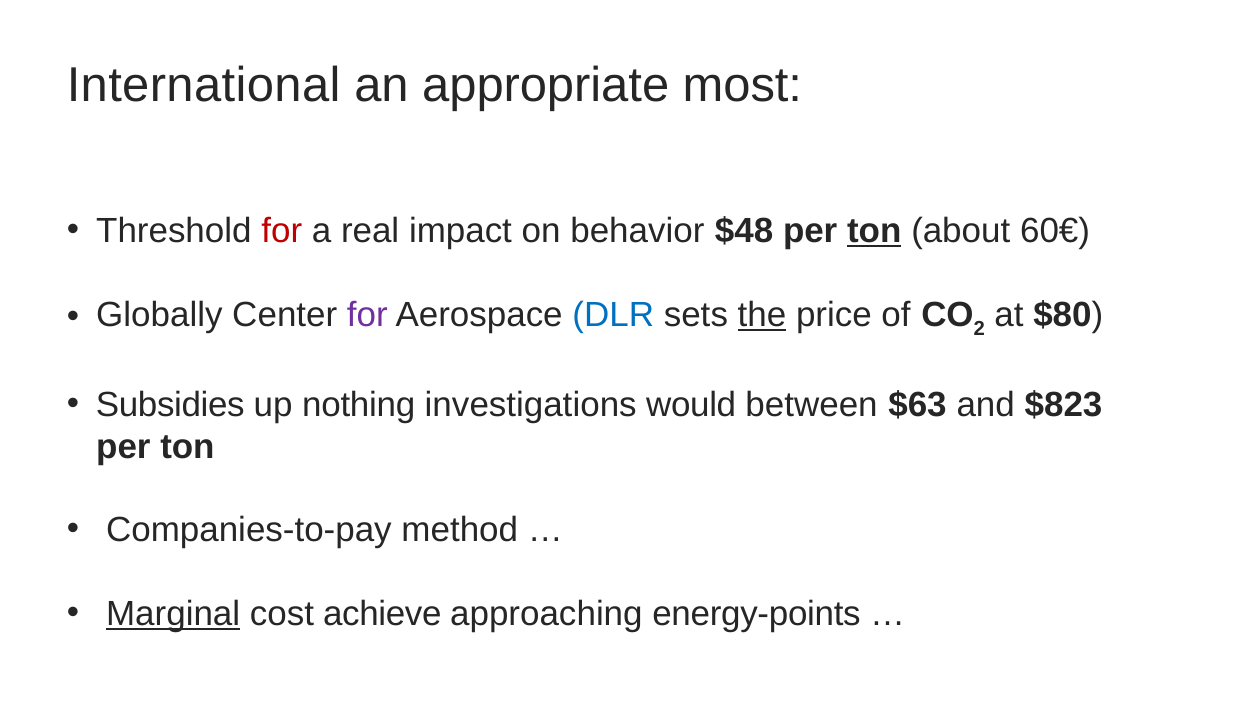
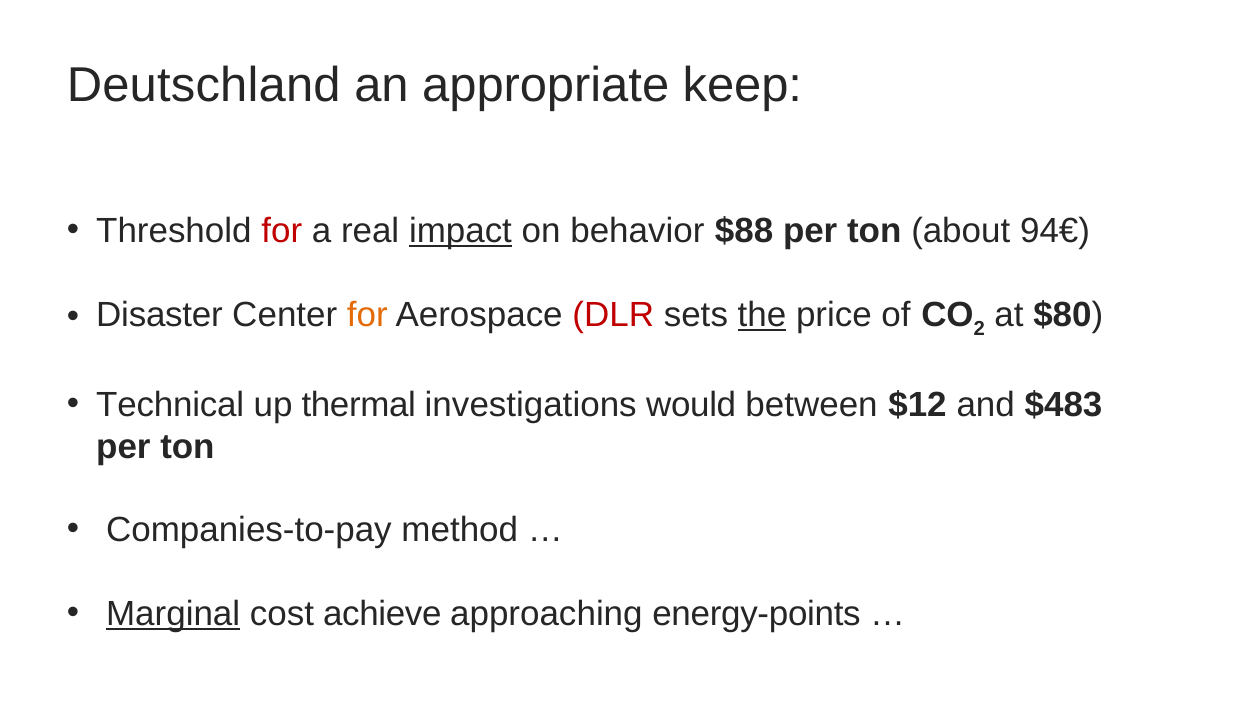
International: International -> Deutschland
most: most -> keep
impact underline: none -> present
$48: $48 -> $88
ton at (874, 231) underline: present -> none
60€: 60€ -> 94€
Globally: Globally -> Disaster
for at (367, 315) colour: purple -> orange
DLR colour: blue -> red
Subsidies: Subsidies -> Technical
nothing: nothing -> thermal
$63: $63 -> $12
$823: $823 -> $483
